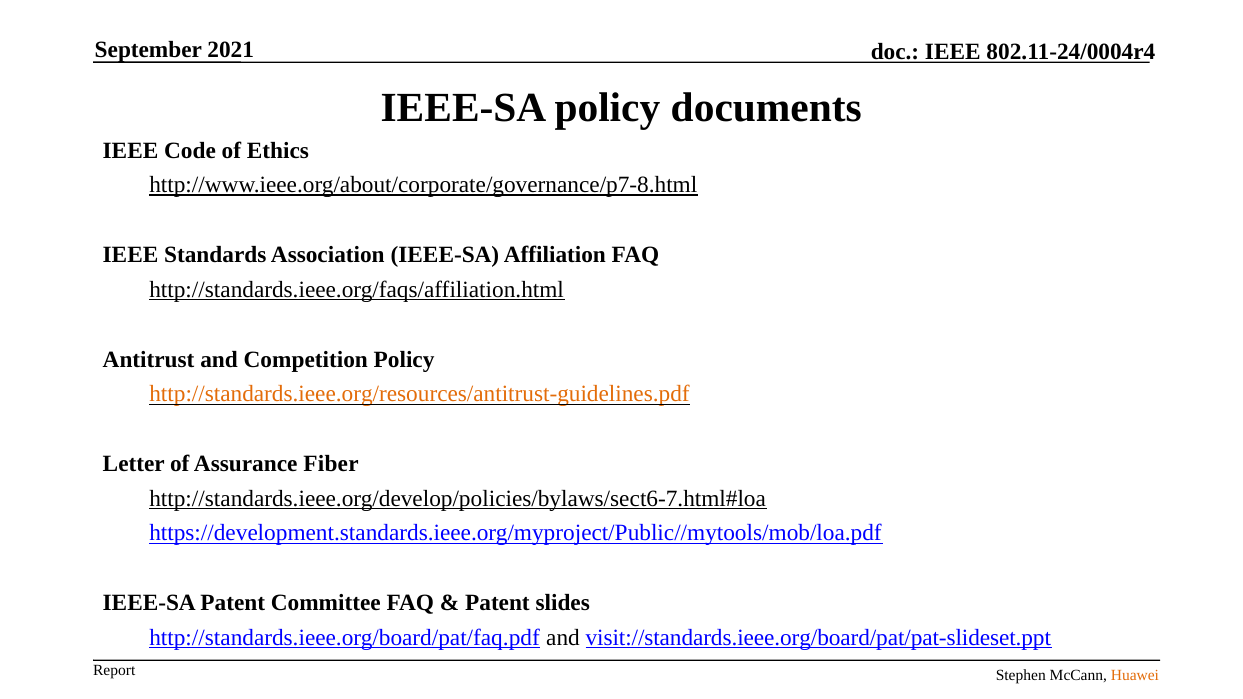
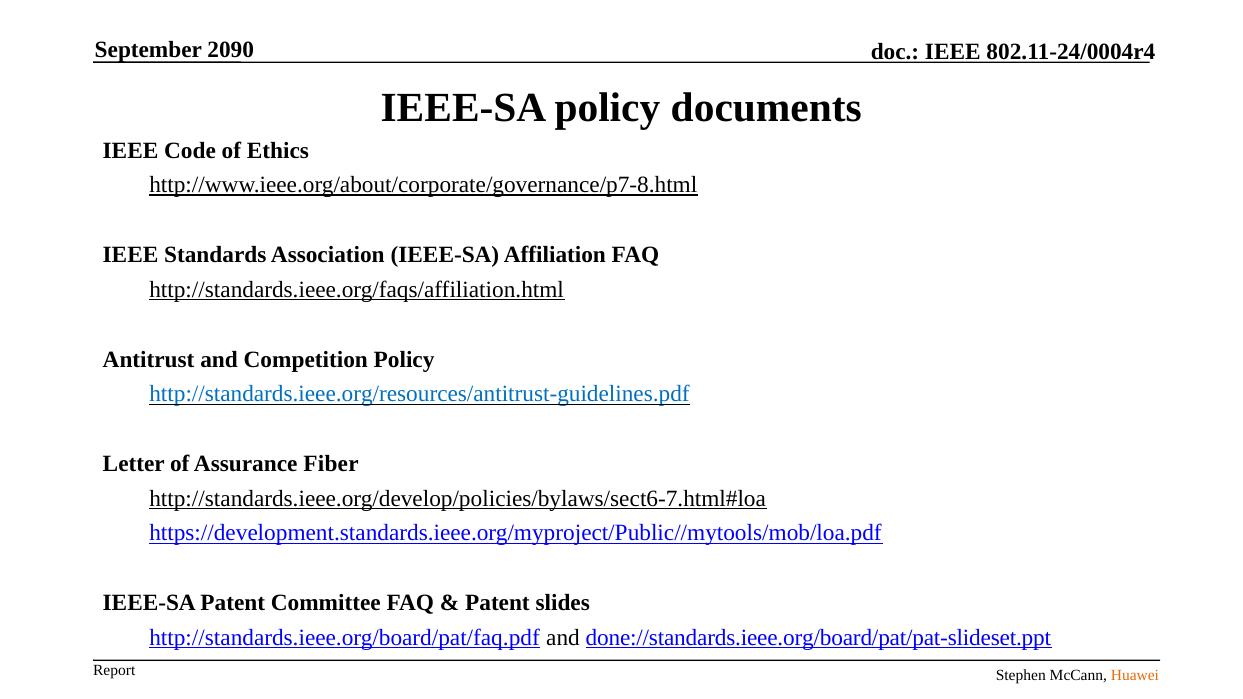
2021: 2021 -> 2090
http://standards.ieee.org/resources/antitrust-guidelines.pdf colour: orange -> blue
visit://standards.ieee.org/board/pat/pat-slideset.ppt: visit://standards.ieee.org/board/pat/pat-slideset.ppt -> done://standards.ieee.org/board/pat/pat-slideset.ppt
